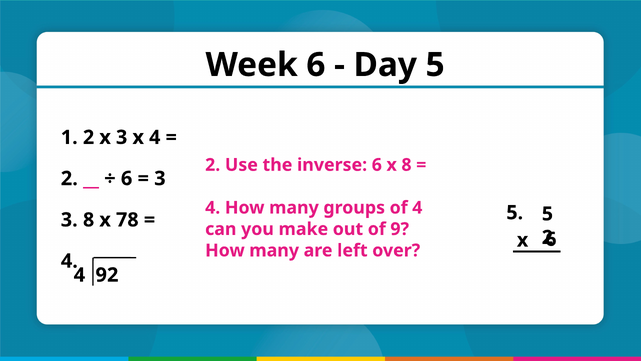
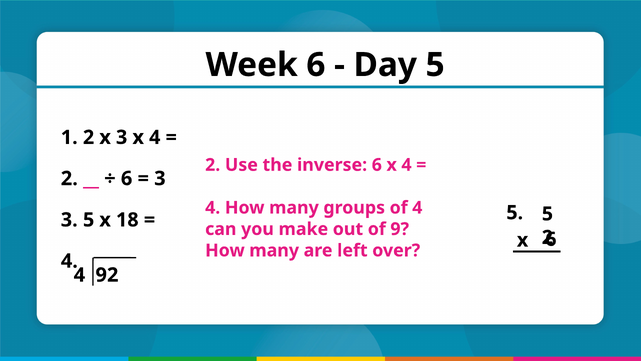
6 x 8: 8 -> 4
3 8: 8 -> 5
78: 78 -> 18
